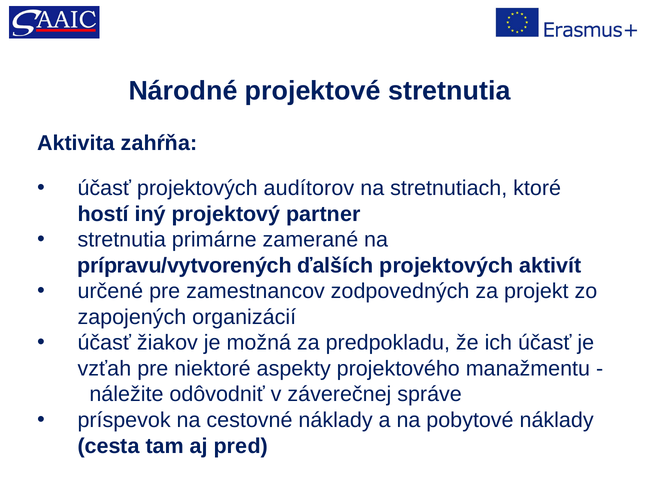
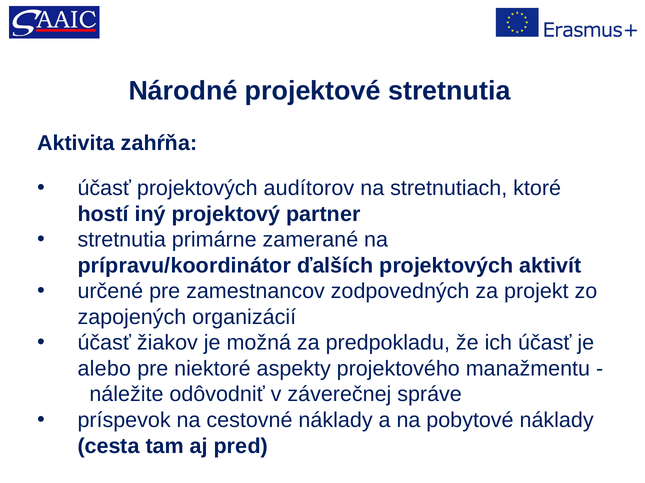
prípravu/vytvorených: prípravu/vytvorených -> prípravu/koordinátor
vzťah: vzťah -> alebo
